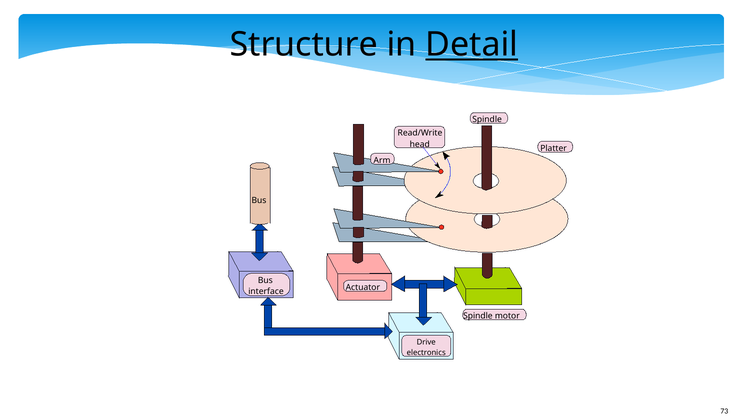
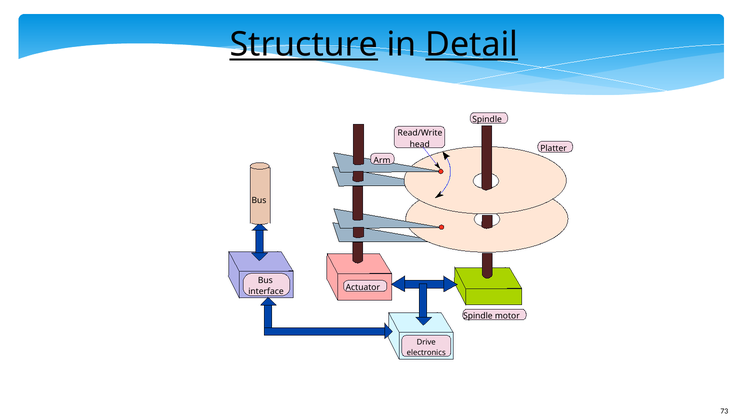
Structure underline: none -> present
